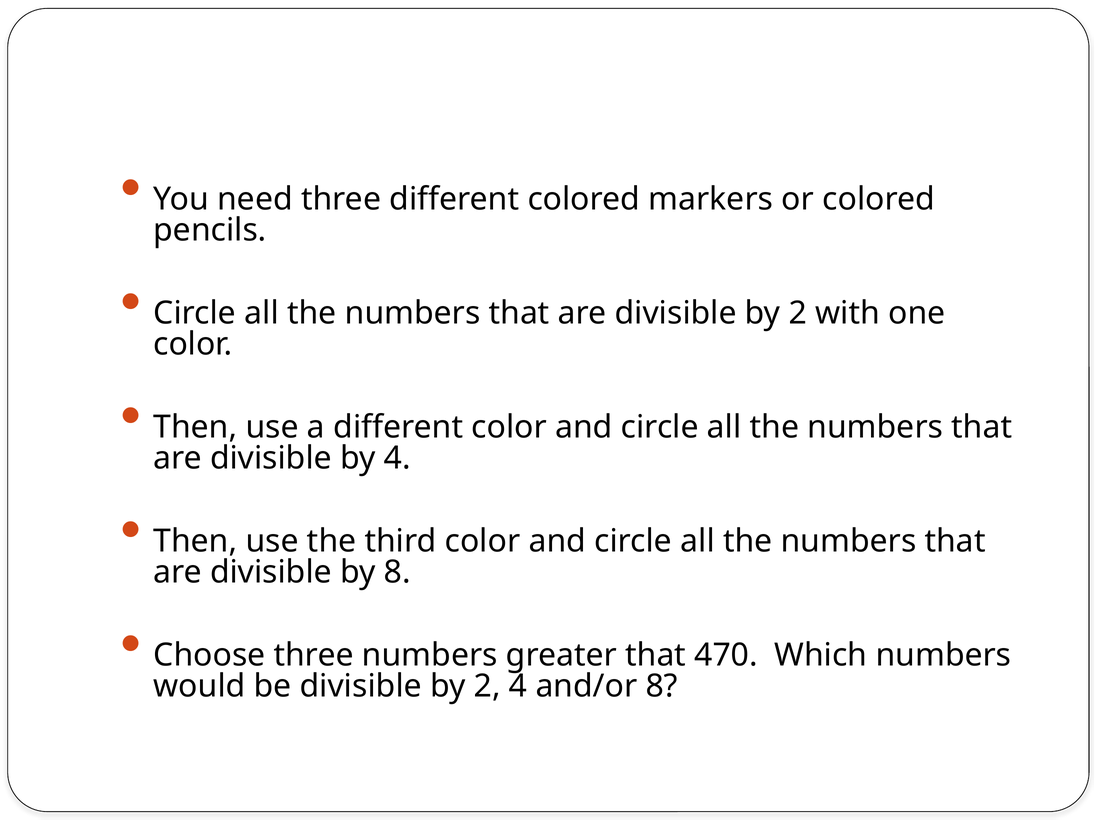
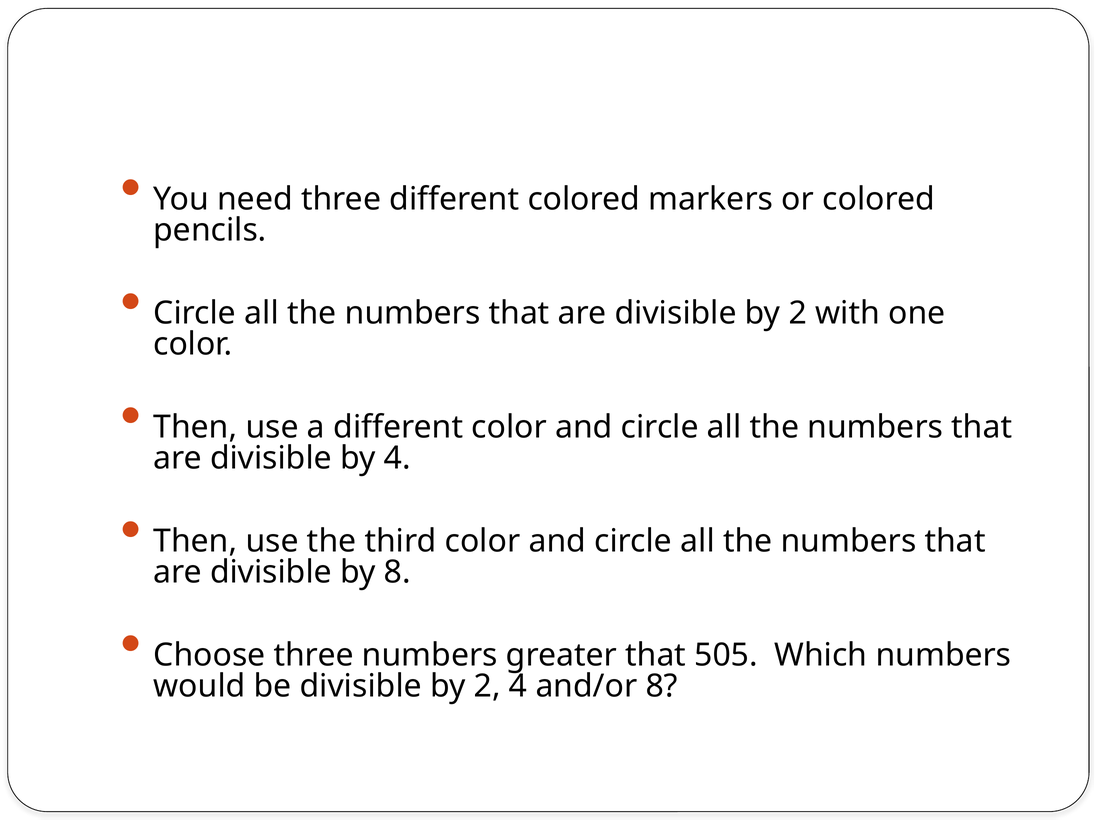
470: 470 -> 505
